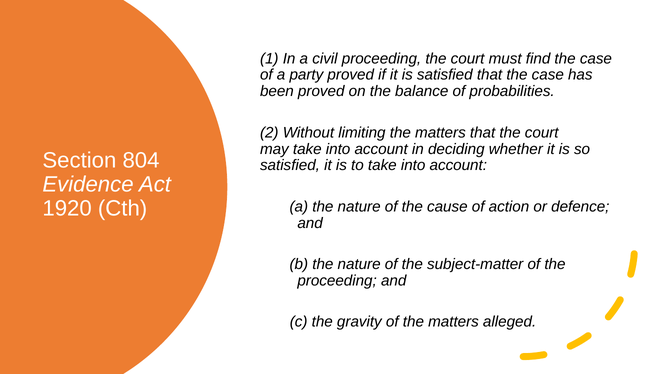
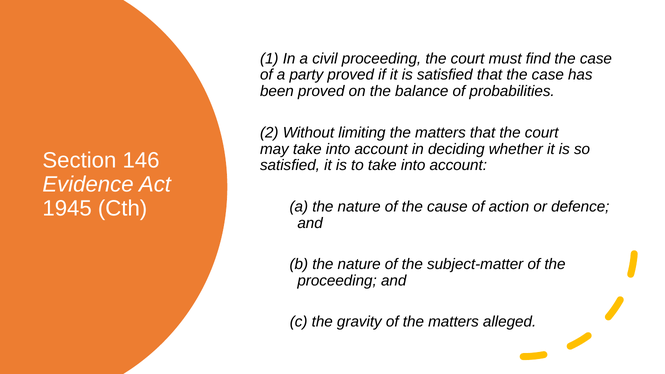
804: 804 -> 146
1920: 1920 -> 1945
